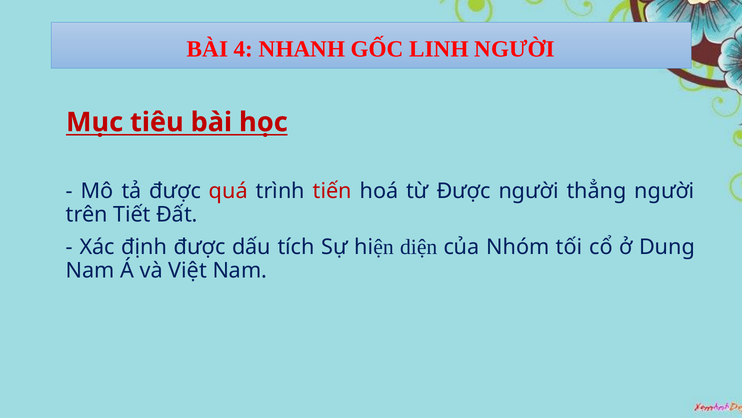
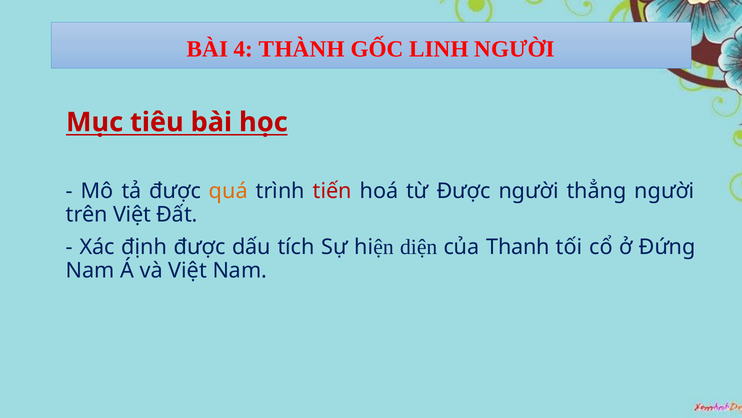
NHANH: NHANH -> THÀNH
quá colour: red -> orange
trên Tiết: Tiết -> Việt
Nhóm: Nhóm -> Thanh
Dung: Dung -> Đứng
